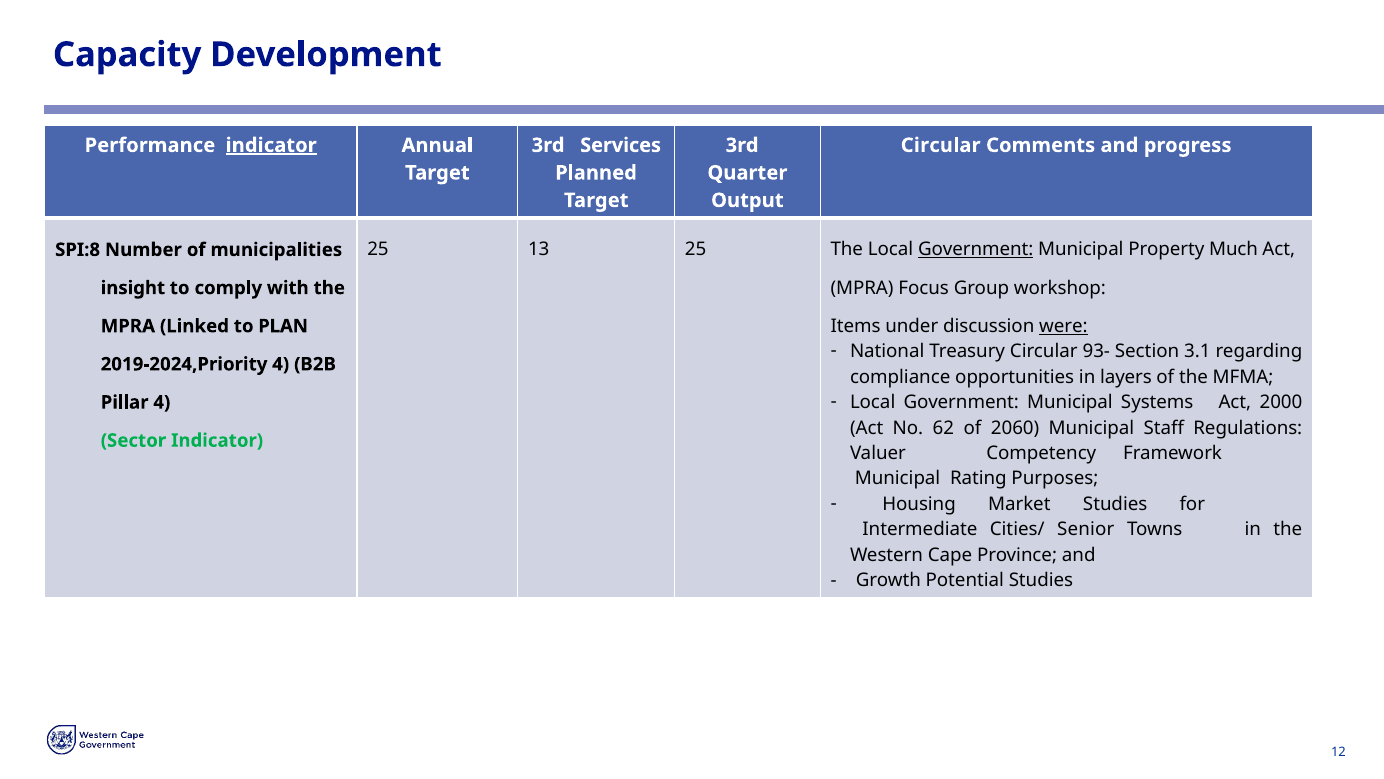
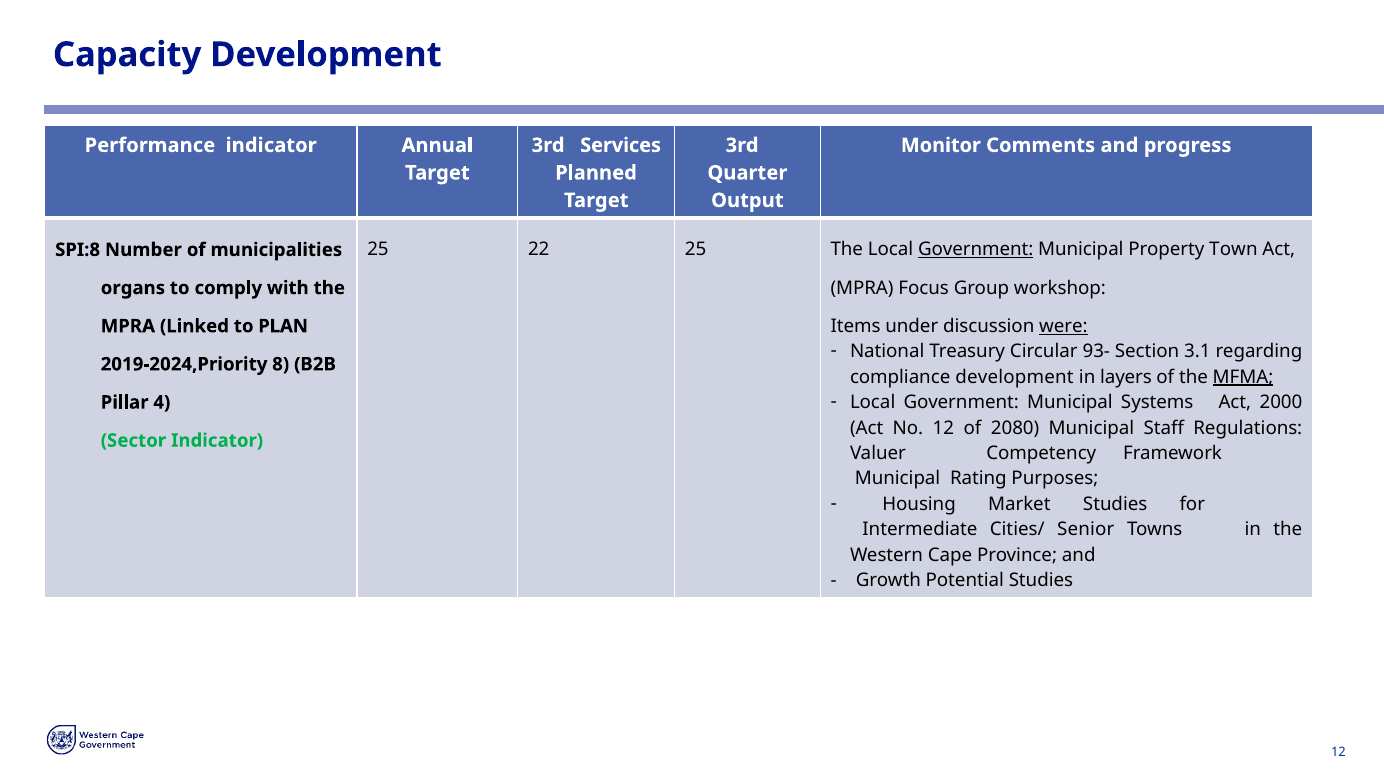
indicator at (271, 145) underline: present -> none
Circular at (941, 145): Circular -> Monitor
13: 13 -> 22
Much: Much -> Town
insight: insight -> organs
2019-2024,Priority 4: 4 -> 8
compliance opportunities: opportunities -> development
MFMA underline: none -> present
No 62: 62 -> 12
2060: 2060 -> 2080
